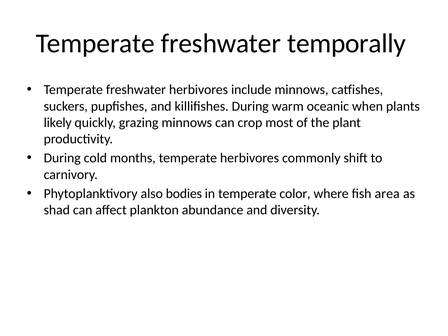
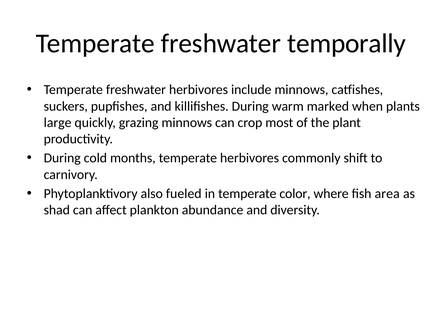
oceanic: oceanic -> marked
likely: likely -> large
bodies: bodies -> fueled
